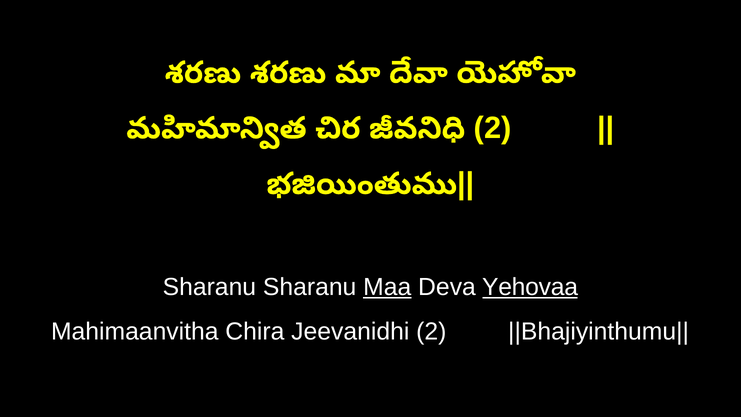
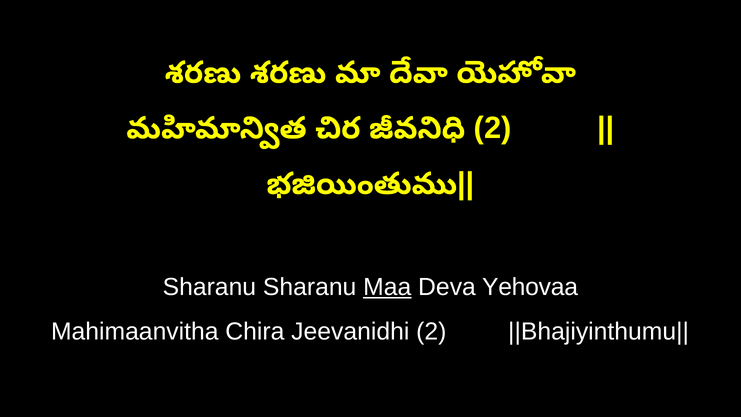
Yehovaa underline: present -> none
